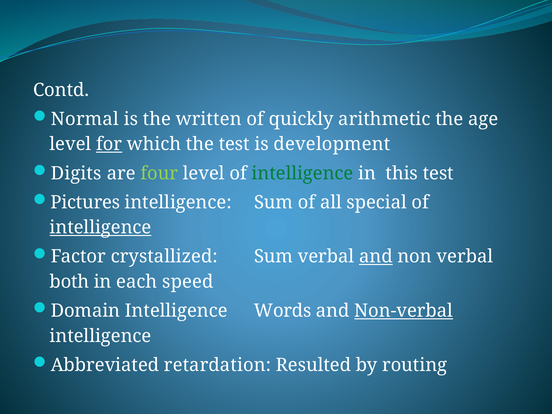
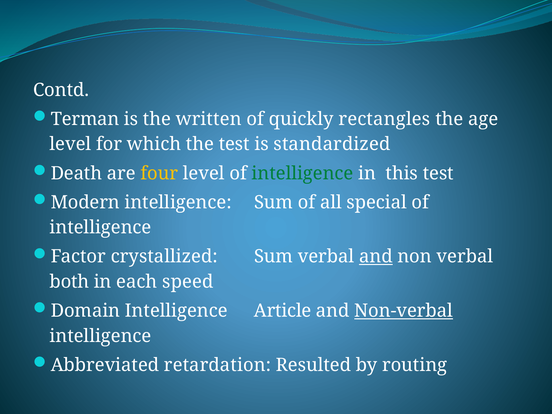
Normal: Normal -> Terman
arithmetic: arithmetic -> rectangles
for underline: present -> none
development: development -> standardized
Digits: Digits -> Death
four colour: light green -> yellow
Pictures: Pictures -> Modern
intelligence at (101, 227) underline: present -> none
Words: Words -> Article
